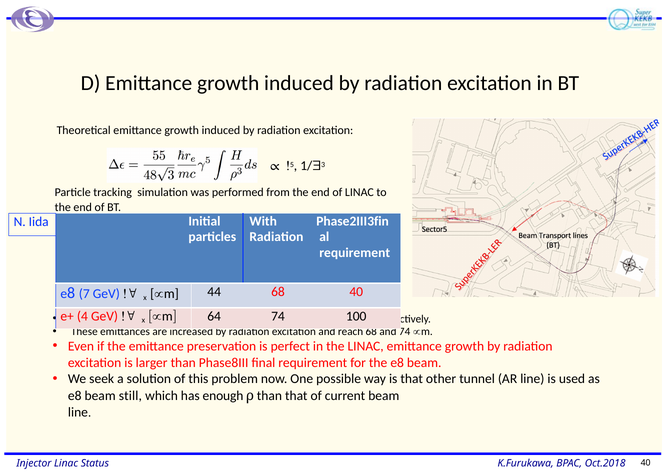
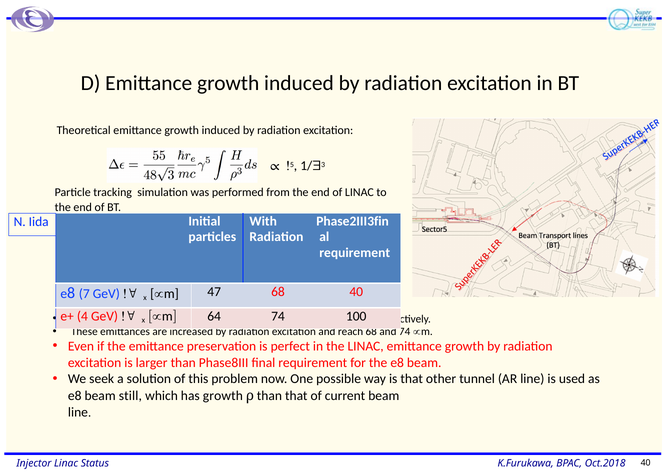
44: 44 -> 47
has enough: enough -> growth
